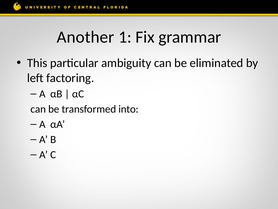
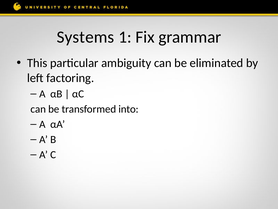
Another: Another -> Systems
